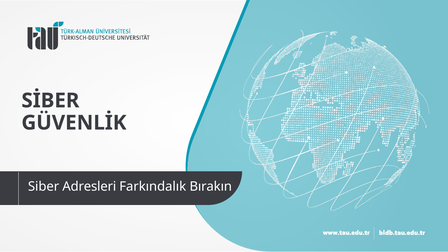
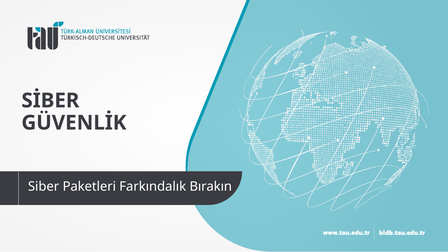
Adresleri: Adresleri -> Paketleri
